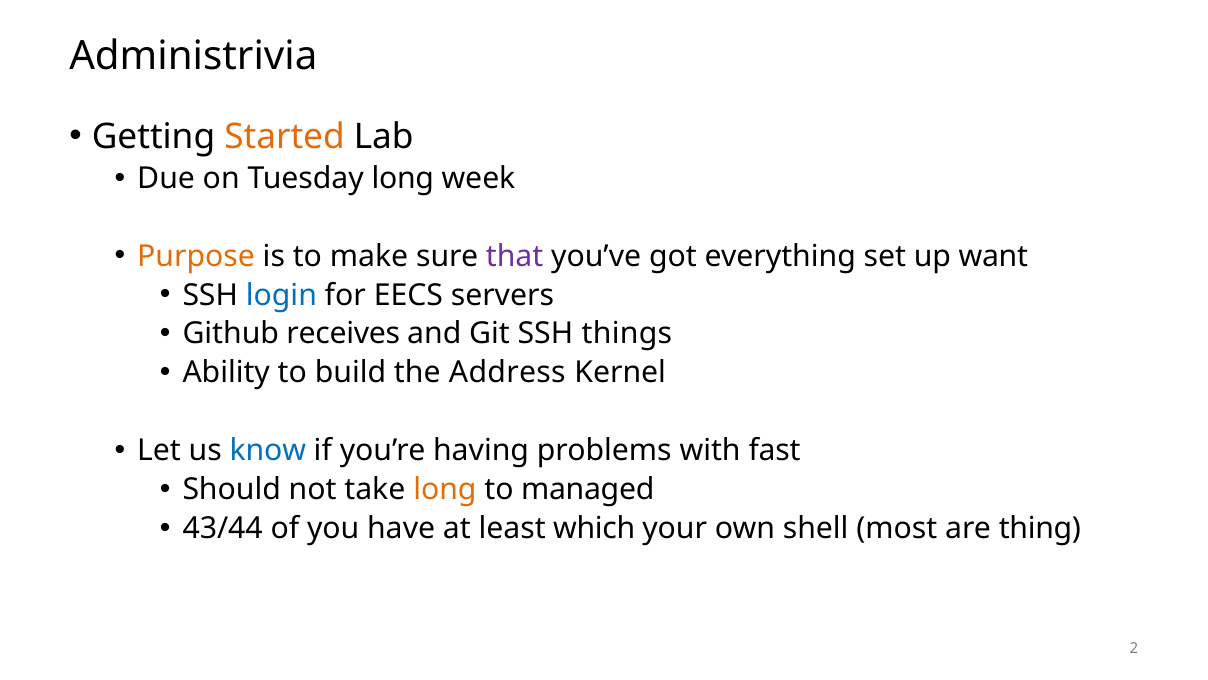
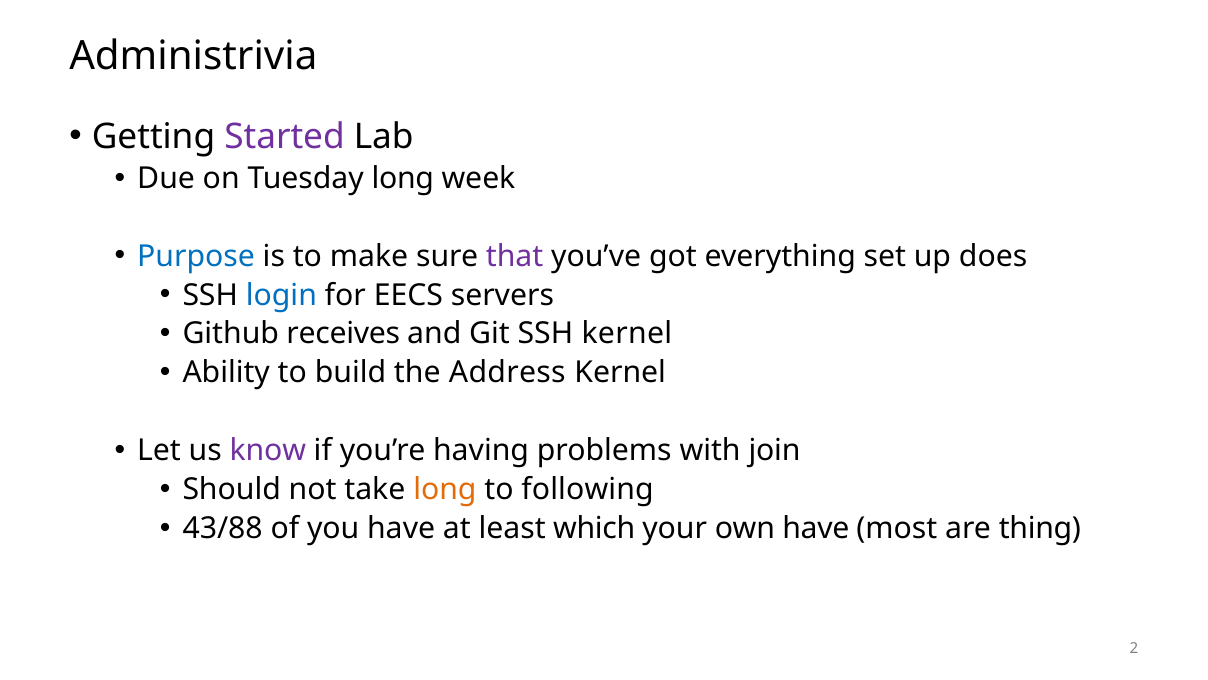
Started colour: orange -> purple
Purpose colour: orange -> blue
want: want -> does
SSH things: things -> kernel
know colour: blue -> purple
fast: fast -> join
managed: managed -> following
43/44: 43/44 -> 43/88
own shell: shell -> have
